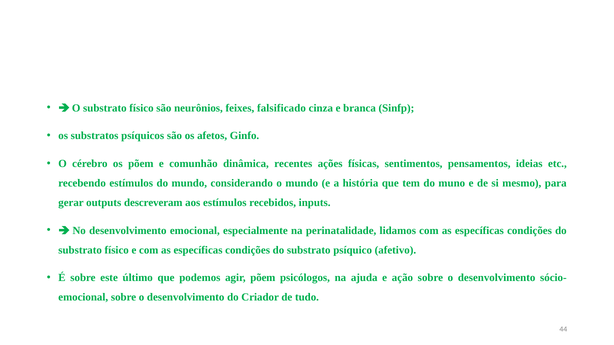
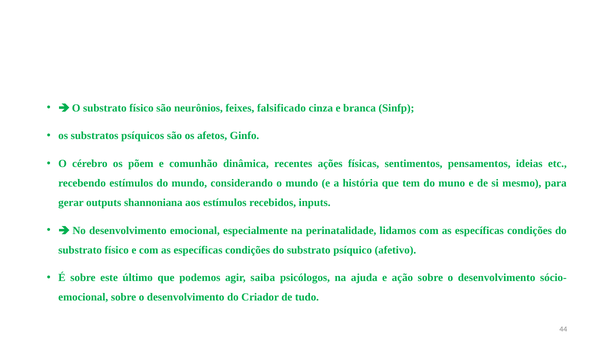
descreveram: descreveram -> shannoniana
agir põem: põem -> saiba
